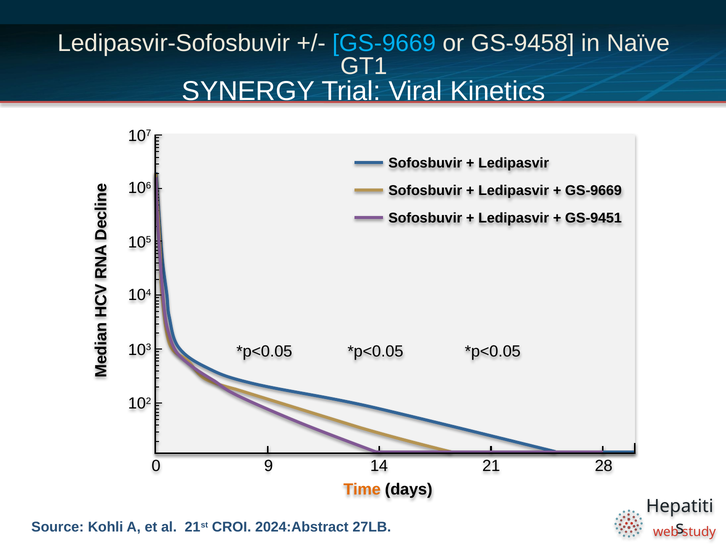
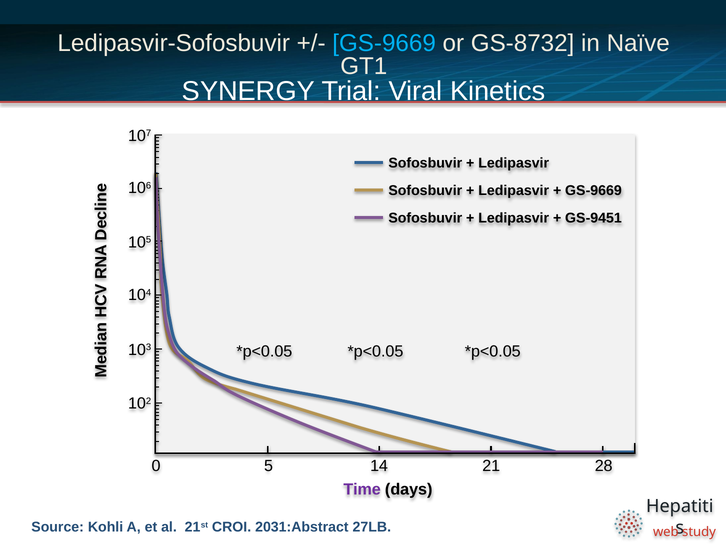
GS-9458: GS-9458 -> GS-8732
9: 9 -> 5
Time colour: orange -> purple
2024:Abstract: 2024:Abstract -> 2031:Abstract
